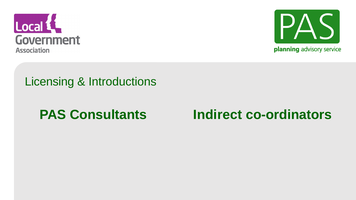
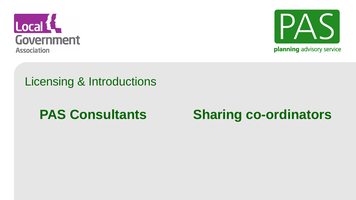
Indirect: Indirect -> Sharing
